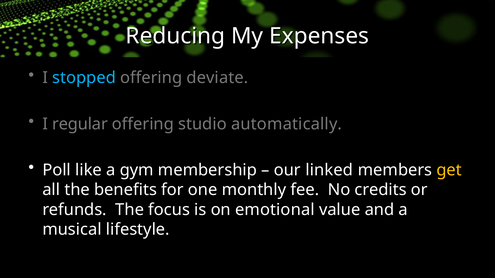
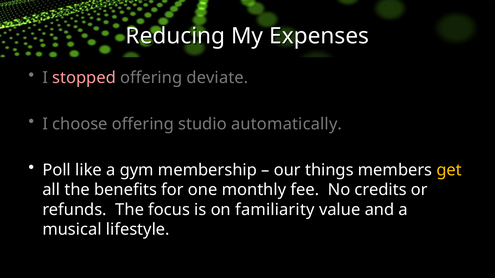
stopped colour: light blue -> pink
regular: regular -> choose
linked: linked -> things
emotional: emotional -> familiarity
